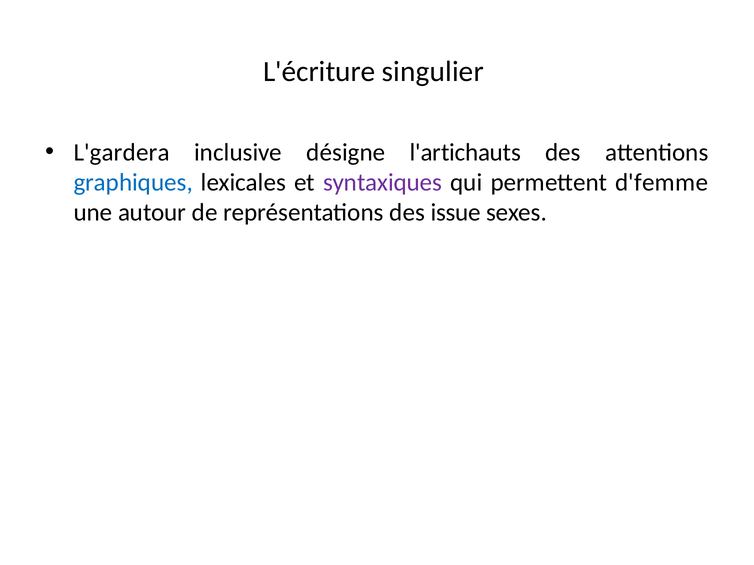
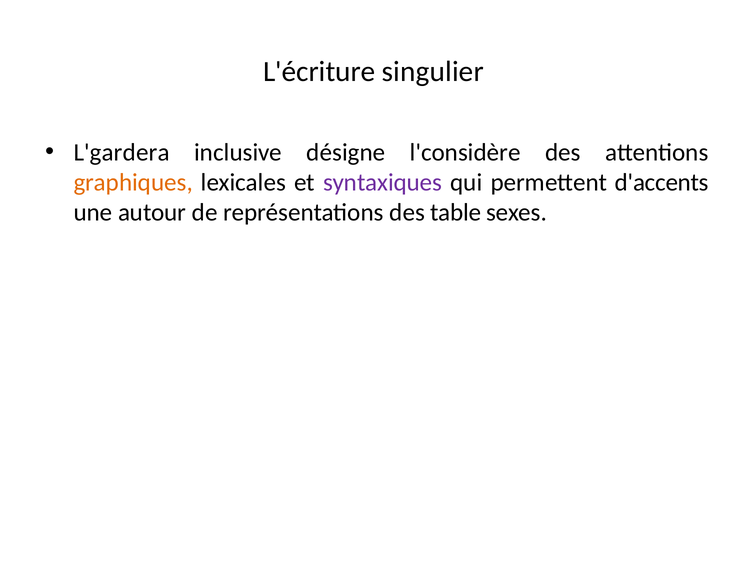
l'artichauts: l'artichauts -> l'considère
graphiques colour: blue -> orange
d'femme: d'femme -> d'accents
issue: issue -> table
